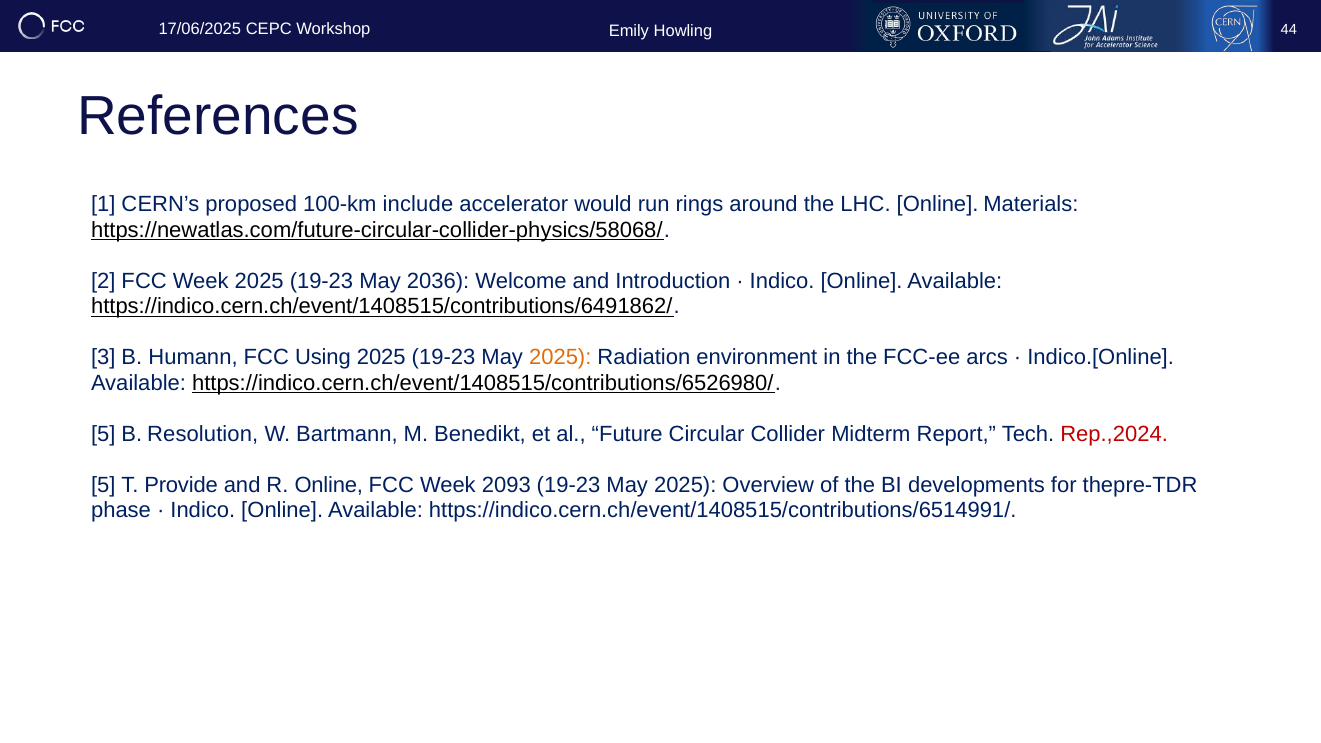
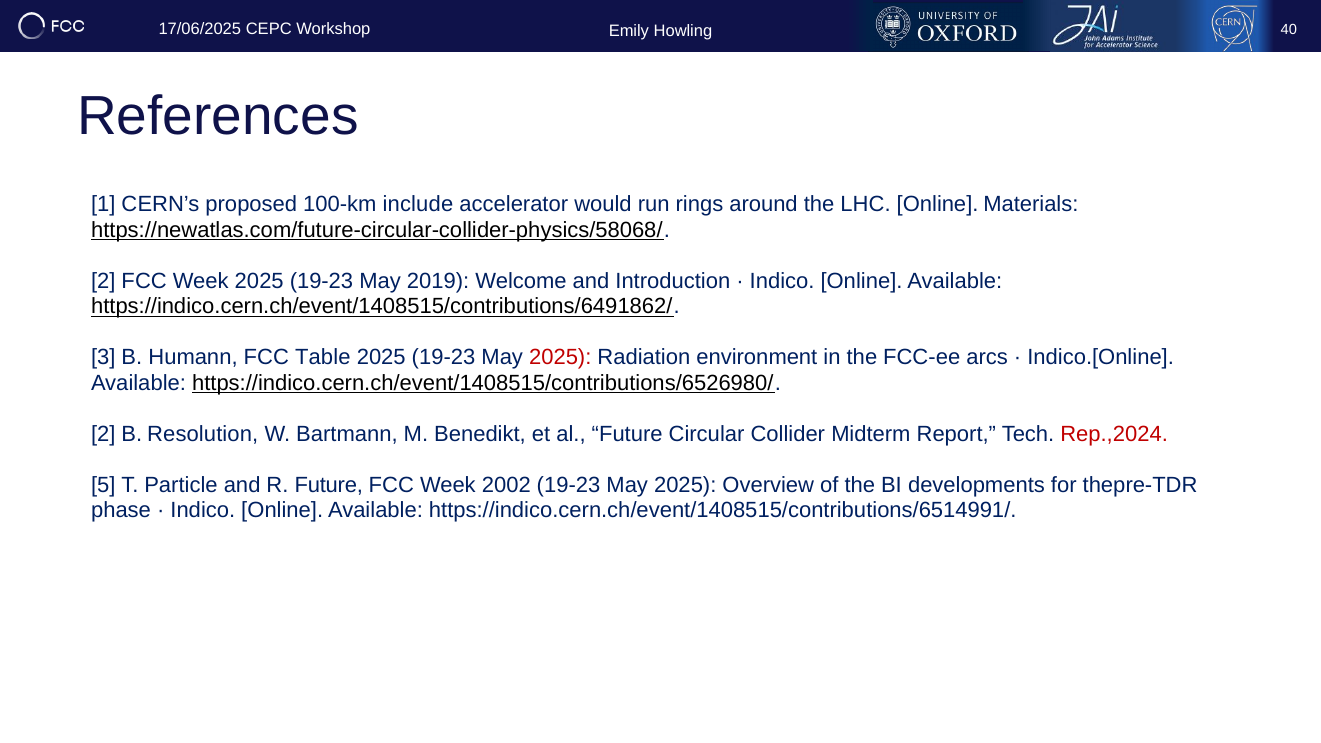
44: 44 -> 40
2036: 2036 -> 2019
Using: Using -> Table
2025 at (560, 358) colour: orange -> red
5 at (103, 434): 5 -> 2
Provide: Provide -> Particle
R Online: Online -> Future
2093: 2093 -> 2002
